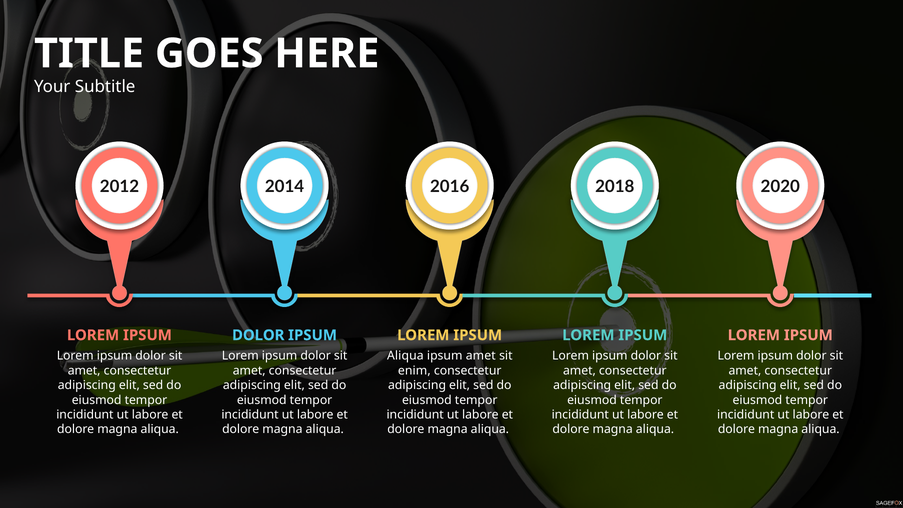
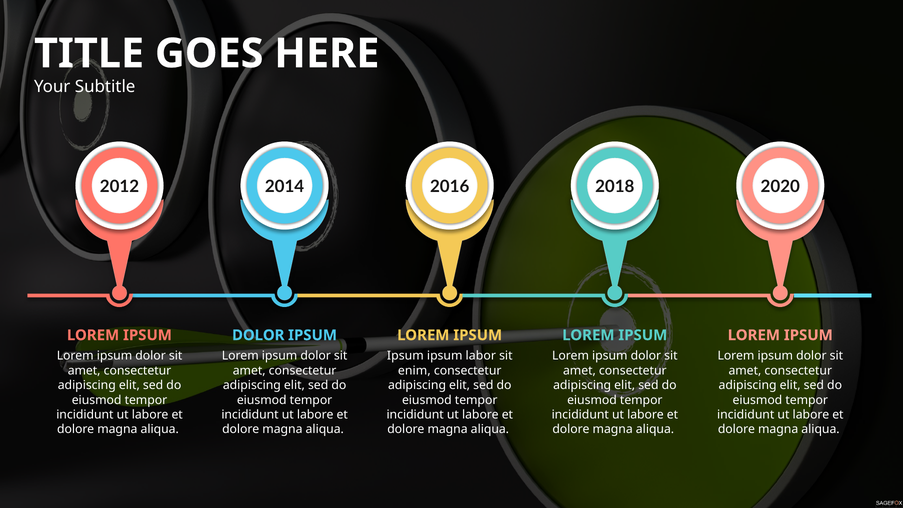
Aliqua at (405, 356): Aliqua -> Ipsum
ipsum amet: amet -> labor
